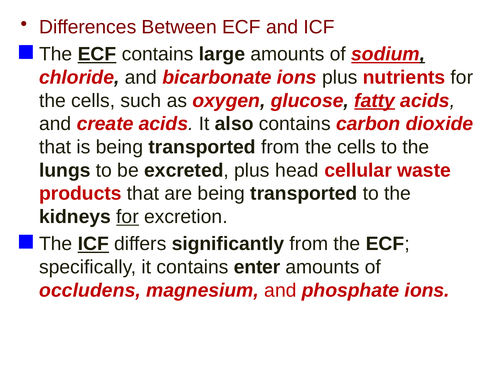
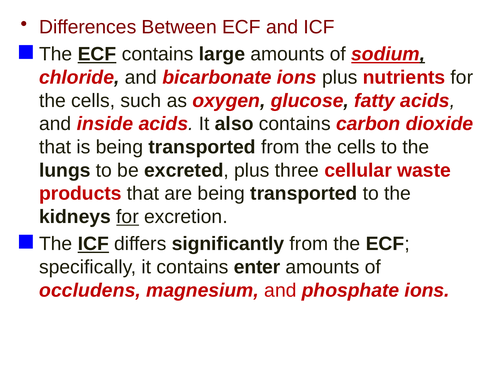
fatty underline: present -> none
create: create -> inside
head: head -> three
